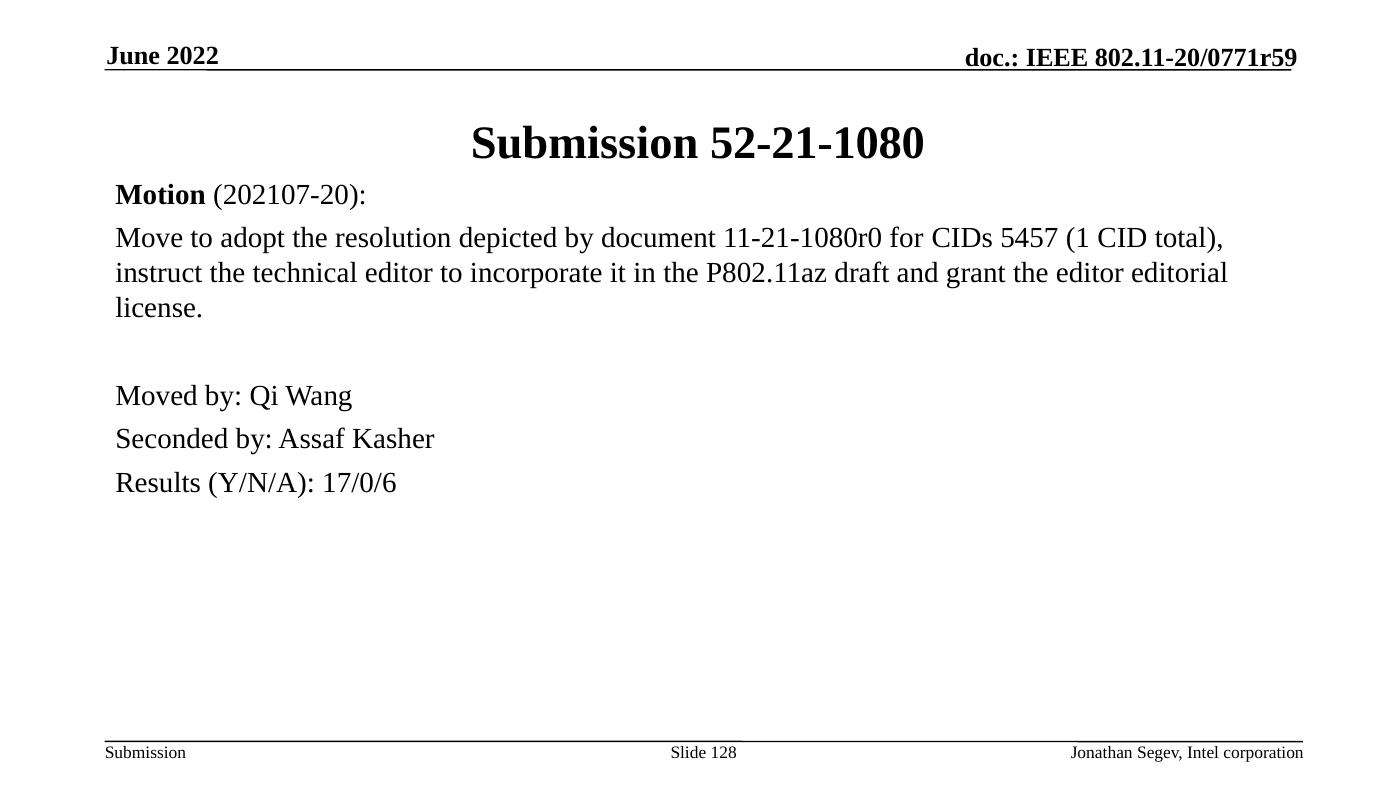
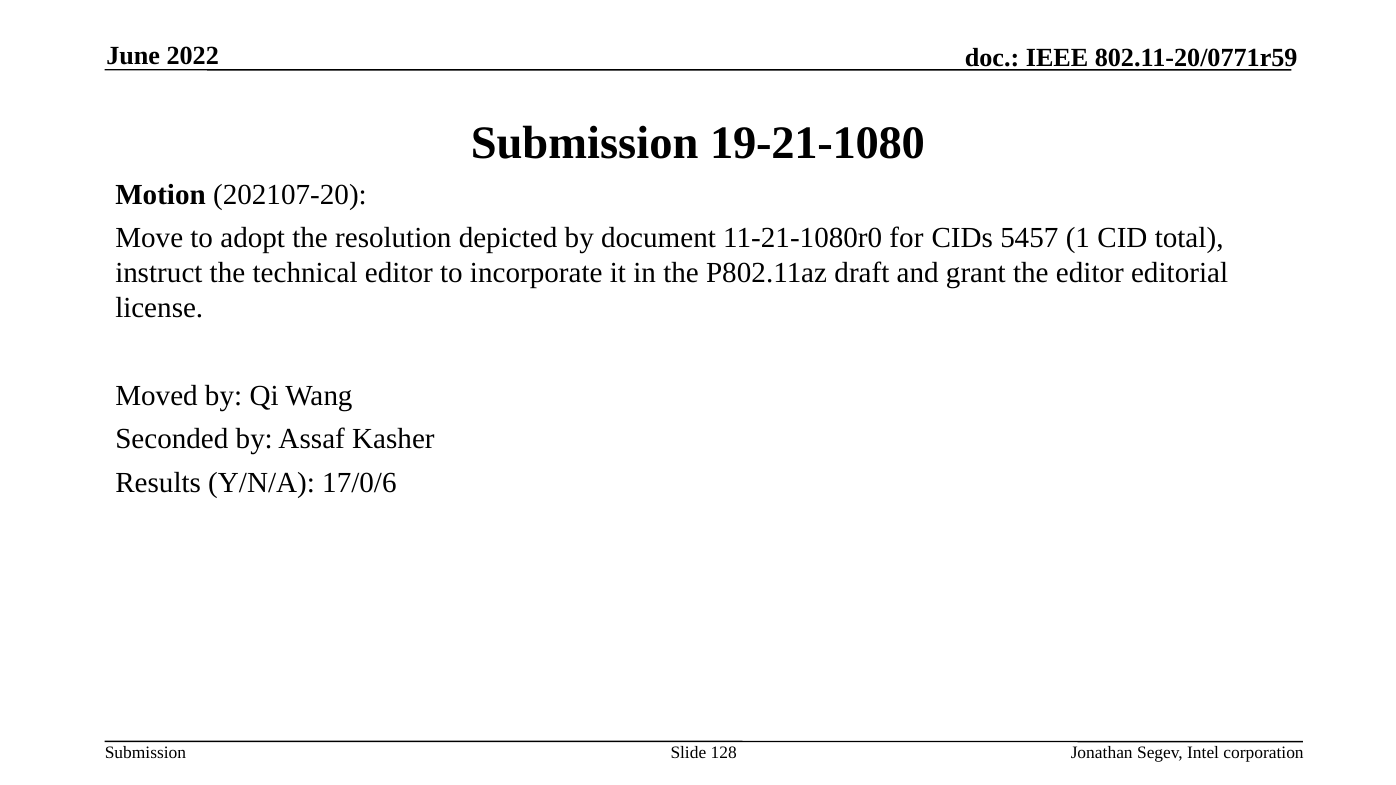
52-21-1080: 52-21-1080 -> 19-21-1080
